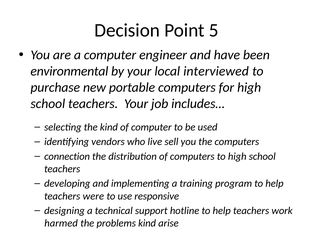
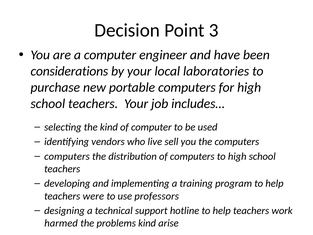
5: 5 -> 3
environmental: environmental -> considerations
interviewed: interviewed -> laboratories
connection at (67, 156): connection -> computers
responsive: responsive -> professors
